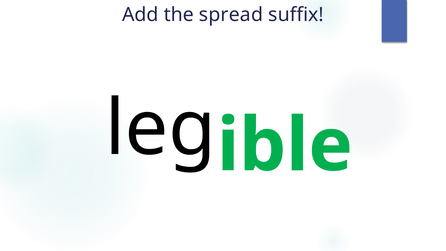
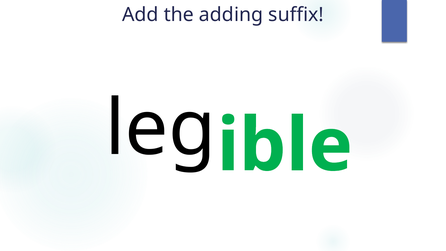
spread: spread -> adding
